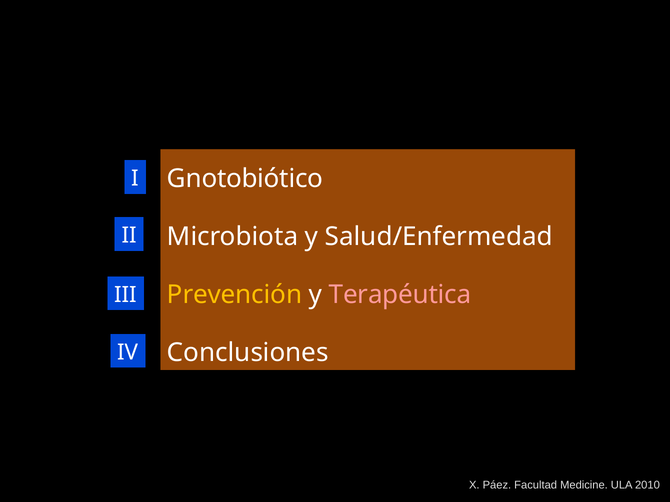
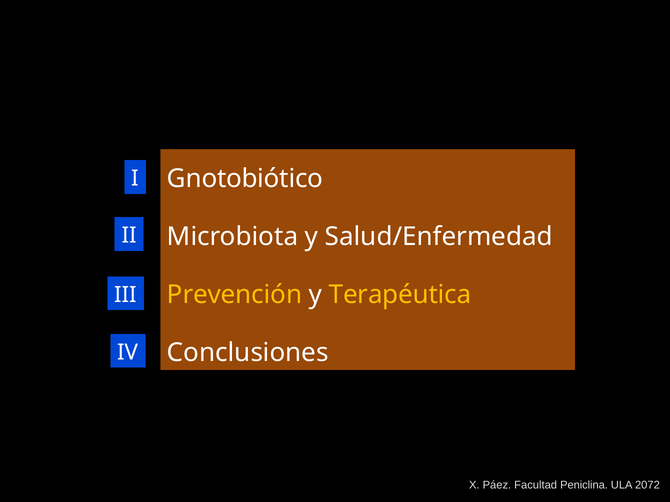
Terapéutica colour: pink -> yellow
Medicine: Medicine -> Peniclina
2010: 2010 -> 2072
